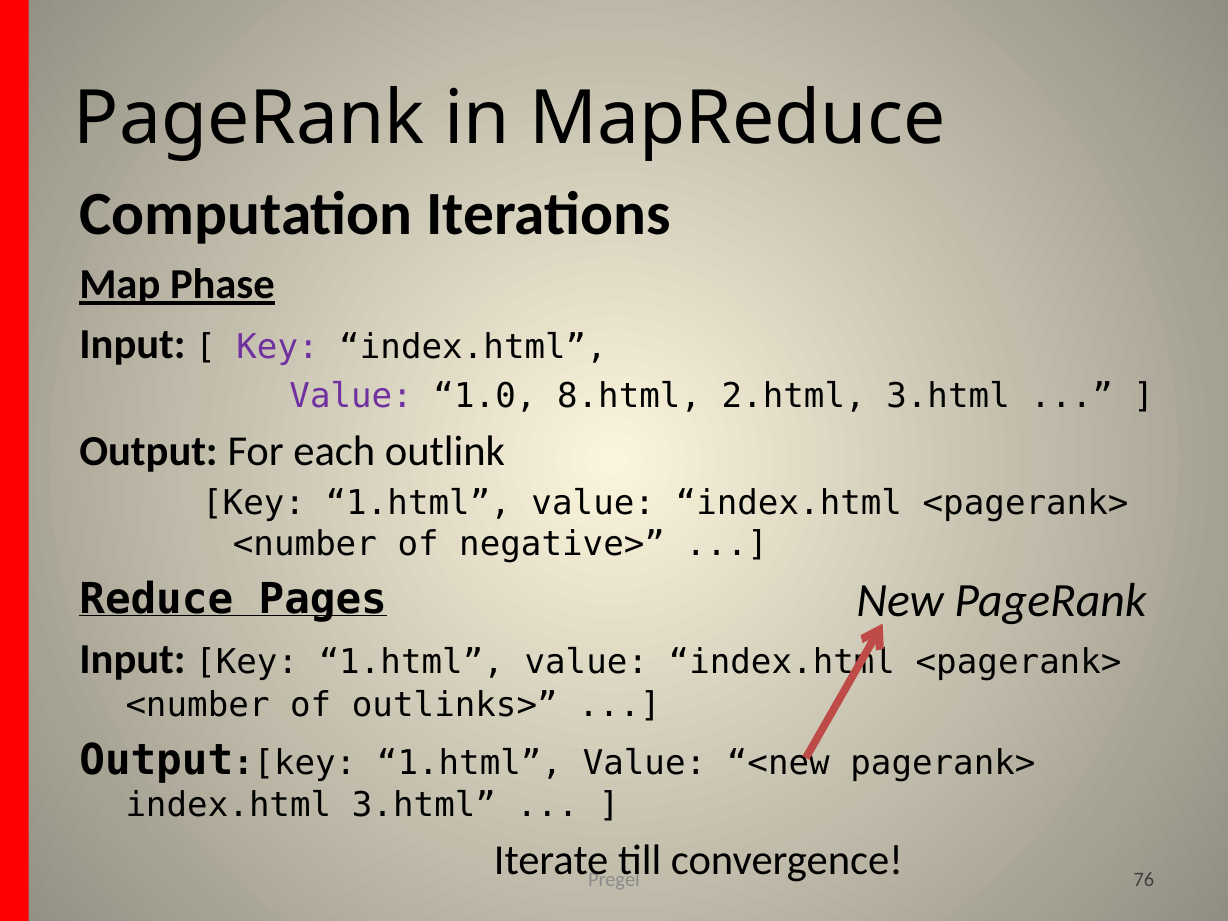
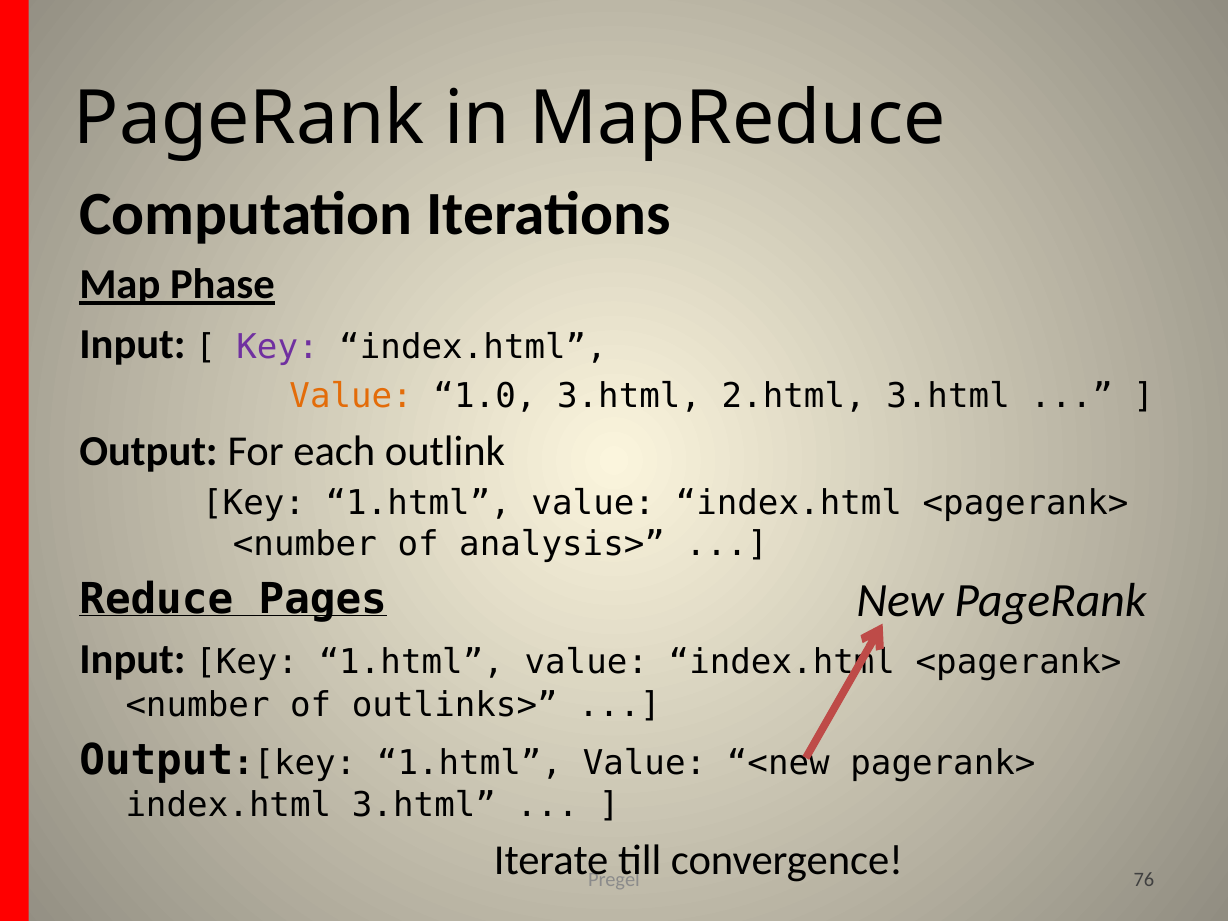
Value at (351, 396) colour: purple -> orange
1.0 8.html: 8.html -> 3.html
negative>: negative> -> analysis>
